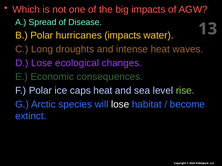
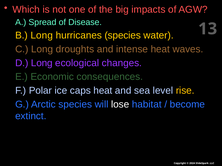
B Polar: Polar -> Long
hurricanes impacts: impacts -> species
D Lose: Lose -> Long
rise colour: light green -> yellow
